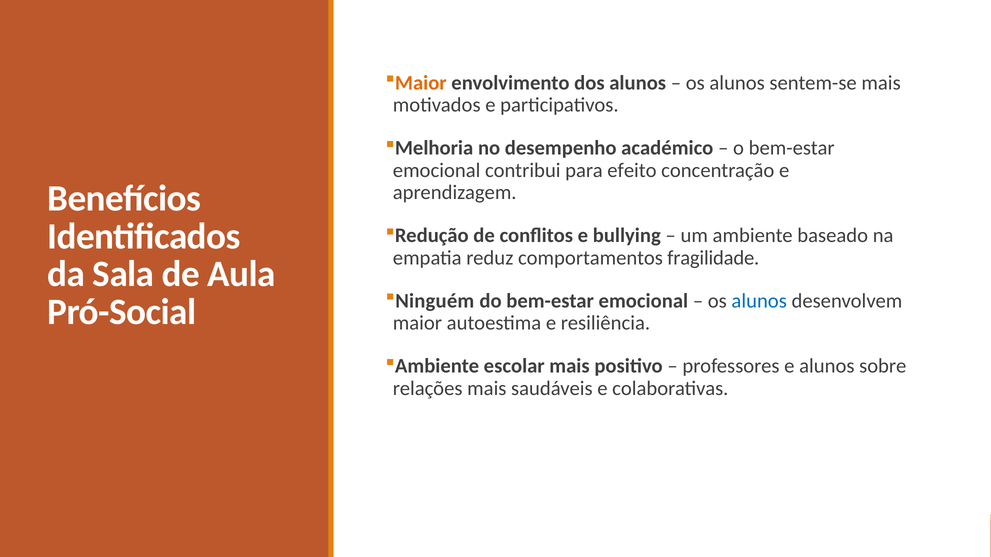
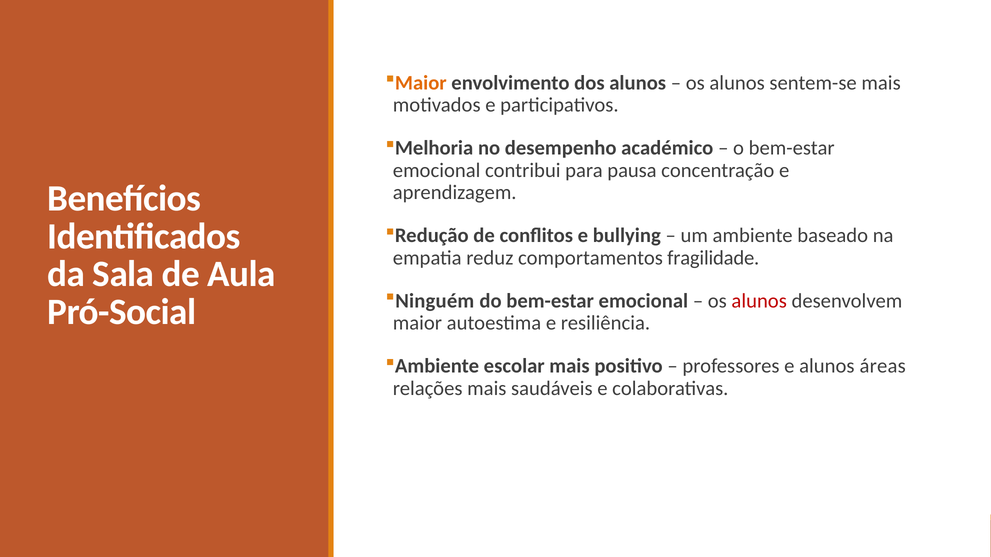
efeito: efeito -> pausa
alunos at (759, 301) colour: blue -> red
sobre: sobre -> áreas
